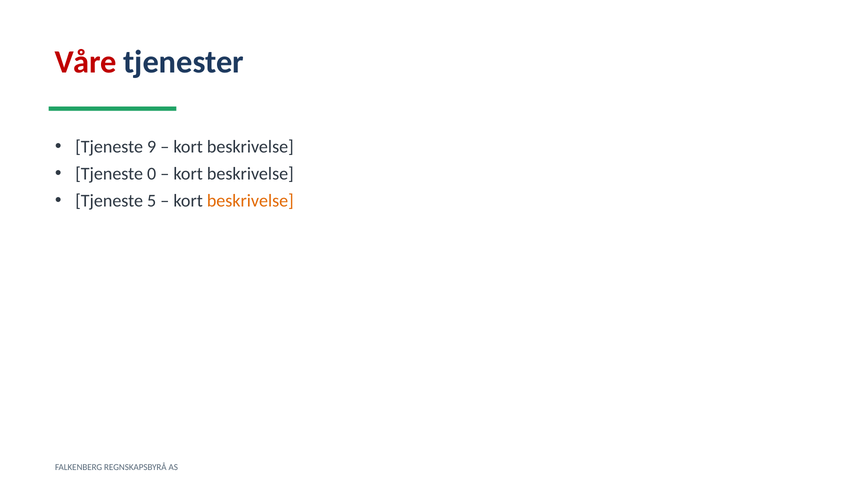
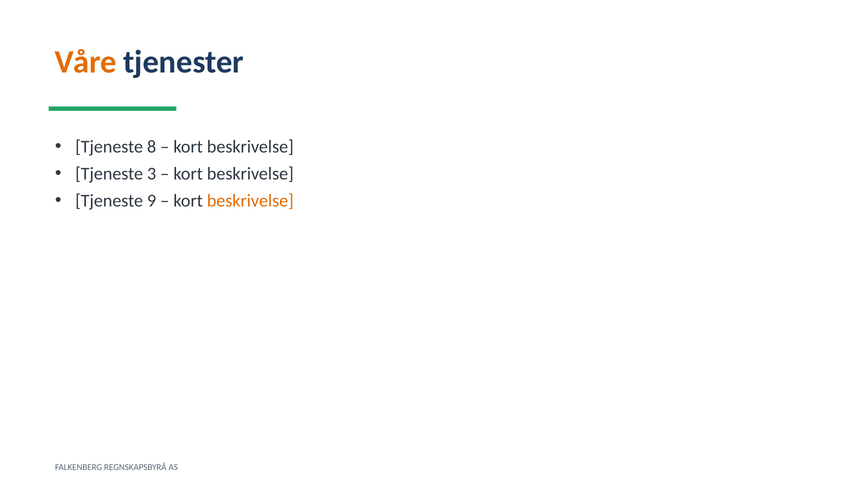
Våre colour: red -> orange
9: 9 -> 8
0: 0 -> 3
5: 5 -> 9
